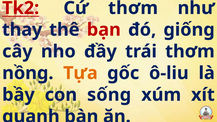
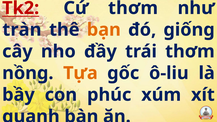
thay: thay -> tràn
bạn colour: red -> orange
sống: sống -> phúc
